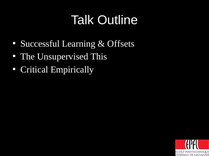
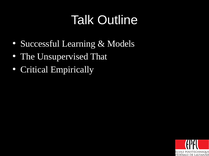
Offsets: Offsets -> Models
This: This -> That
